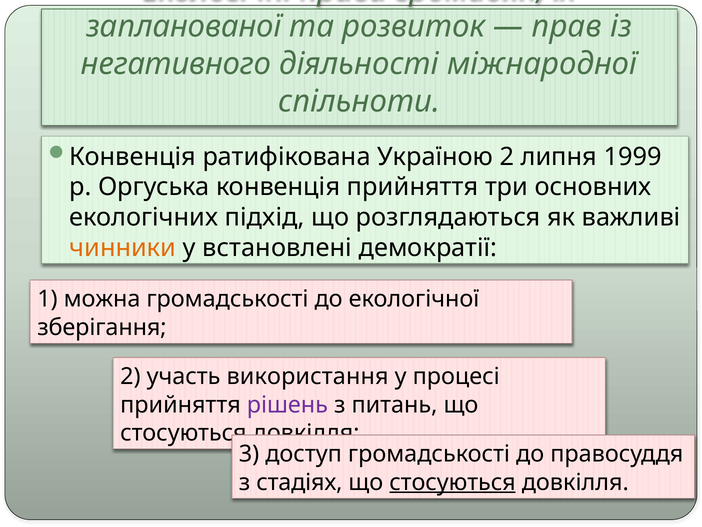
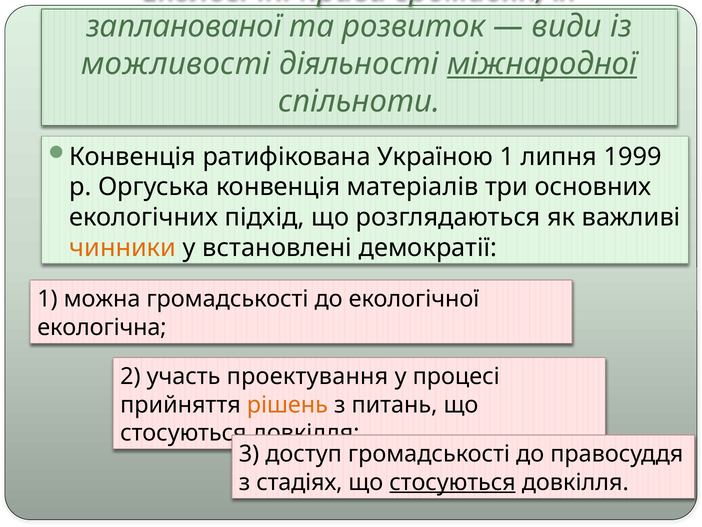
прав: прав -> види
негативного: негативного -> можливості
міжнародної underline: none -> present
Україною 2: 2 -> 1
конвенція прийняття: прийняття -> матеріалів
зберігання: зберігання -> екологічна
використання: використання -> проектування
рішень colour: purple -> orange
